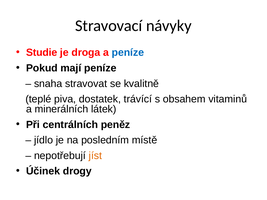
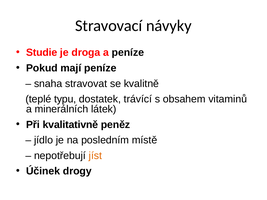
peníze at (128, 53) colour: blue -> black
piva: piva -> typu
centrálních: centrálních -> kvalitativně
